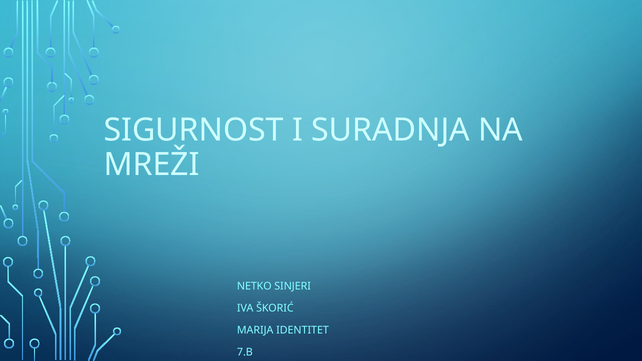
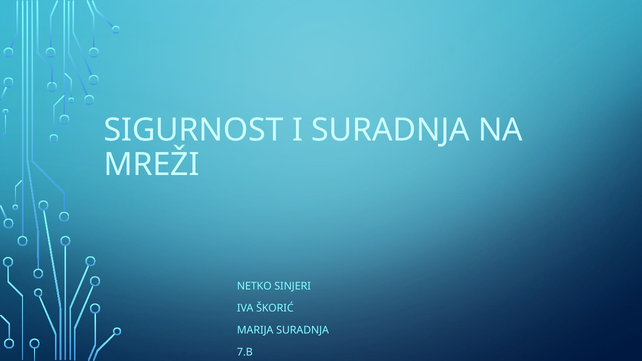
MARIJA IDENTITET: IDENTITET -> SURADNJA
